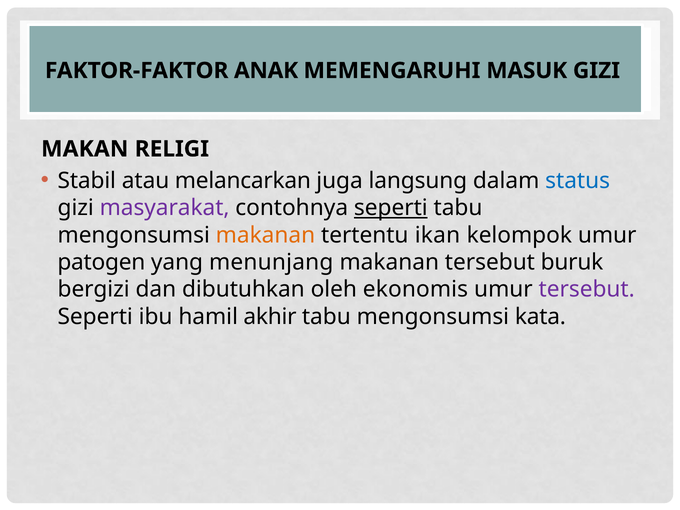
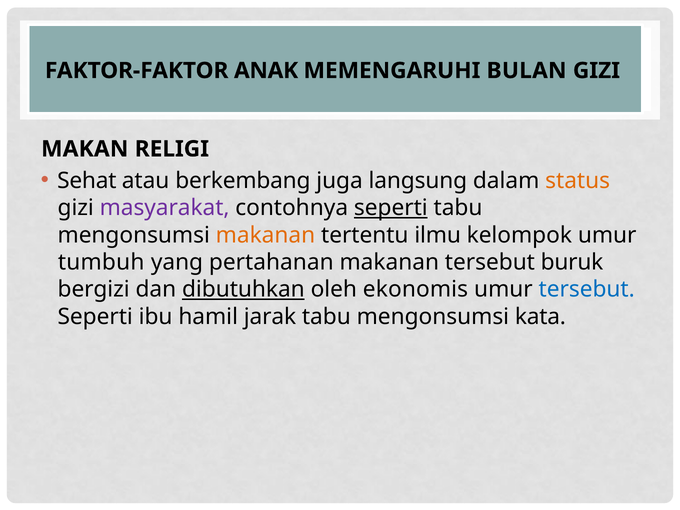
MASUK: MASUK -> BULAN
Stabil: Stabil -> Sehat
melancarkan: melancarkan -> berkembang
status colour: blue -> orange
ikan: ikan -> ilmu
patogen: patogen -> tumbuh
menunjang: menunjang -> pertahanan
dibutuhkan underline: none -> present
tersebut at (587, 289) colour: purple -> blue
akhir: akhir -> jarak
